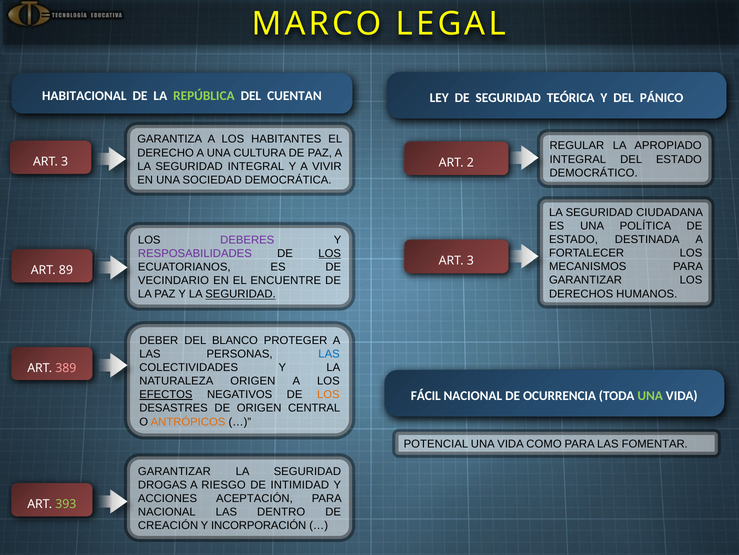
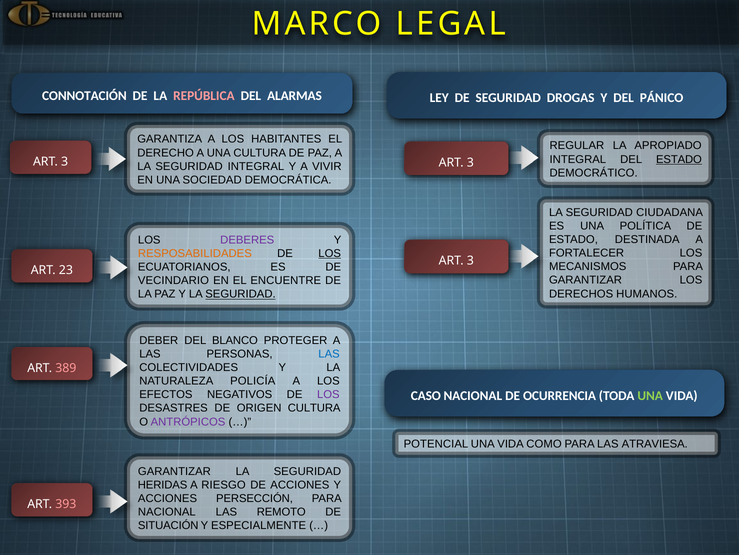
HABITACIONAL: HABITACIONAL -> CONNOTACIÓN
REPÚBLICA colour: light green -> pink
CUENTAN: CUENTAN -> ALARMAS
TEÓRICA: TEÓRICA -> DROGAS
ESTADO at (679, 159) underline: none -> present
2 at (470, 162): 2 -> 3
RESPOSABILIDADES colour: purple -> orange
89: 89 -> 23
NATURALEZA ORIGEN: ORIGEN -> POLICÍA
EFECTOS underline: present -> none
LOS at (328, 394) colour: orange -> purple
FÁCIL: FÁCIL -> CASO
ORIGEN CENTRAL: CENTRAL -> CULTURA
ANTRÓPICOS colour: orange -> purple
FOMENTAR: FOMENTAR -> ATRAVIESA
DROGAS: DROGAS -> HERIDAS
DE INTIMIDAD: INTIMIDAD -> ACCIONES
ACEPTACIÓN: ACEPTACIÓN -> PERSECCIÓN
393 colour: light green -> pink
DENTRO: DENTRO -> REMOTO
CREACIÓN: CREACIÓN -> SITUACIÓN
INCORPORACIÓN: INCORPORACIÓN -> ESPECIALMENTE
